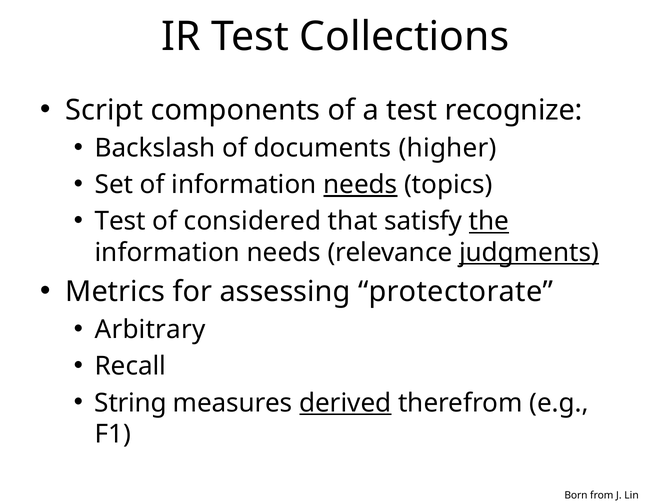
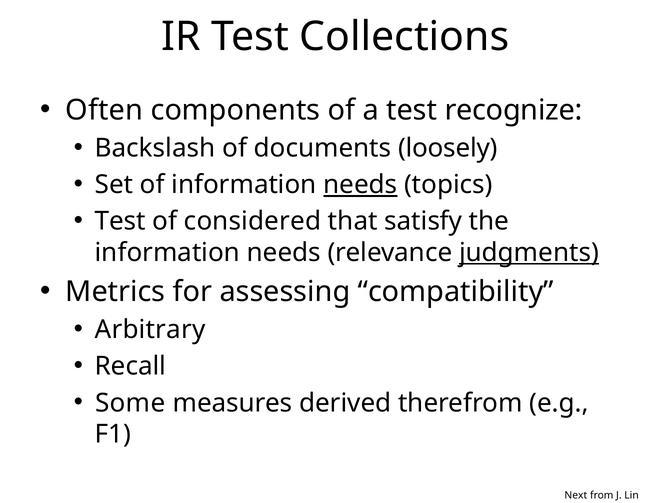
Script: Script -> Often
higher: higher -> loosely
the underline: present -> none
protectorate: protectorate -> compatibility
String: String -> Some
derived underline: present -> none
Born: Born -> Next
